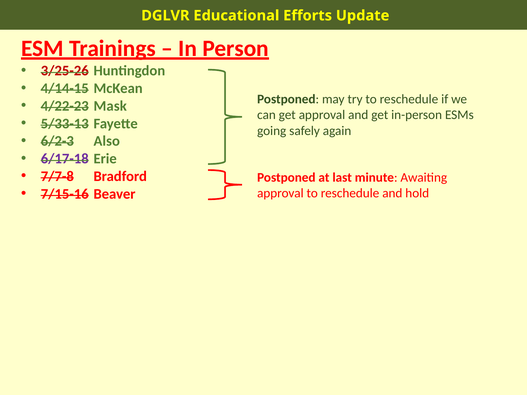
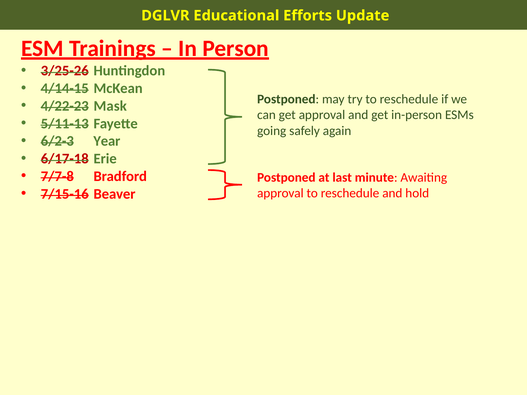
5/33-13: 5/33-13 -> 5/11-13
Also: Also -> Year
6/17-18 colour: purple -> red
